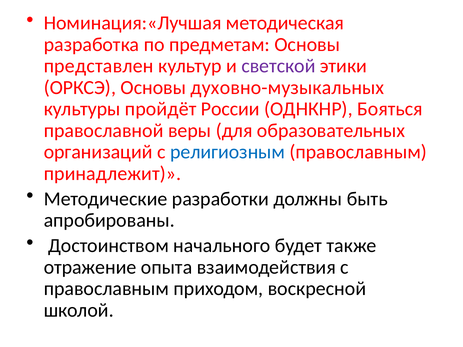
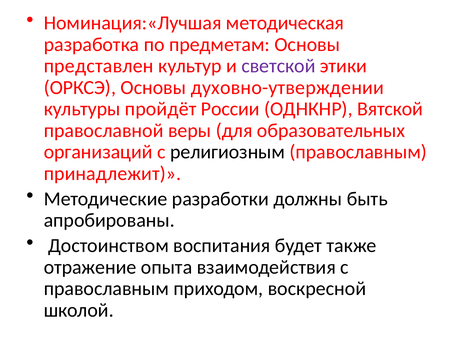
духовно-музыкальных: духовно-музыкальных -> духовно-утверждении
Бояться: Бояться -> Вятской
религиозным colour: blue -> black
начального: начального -> воспитания
